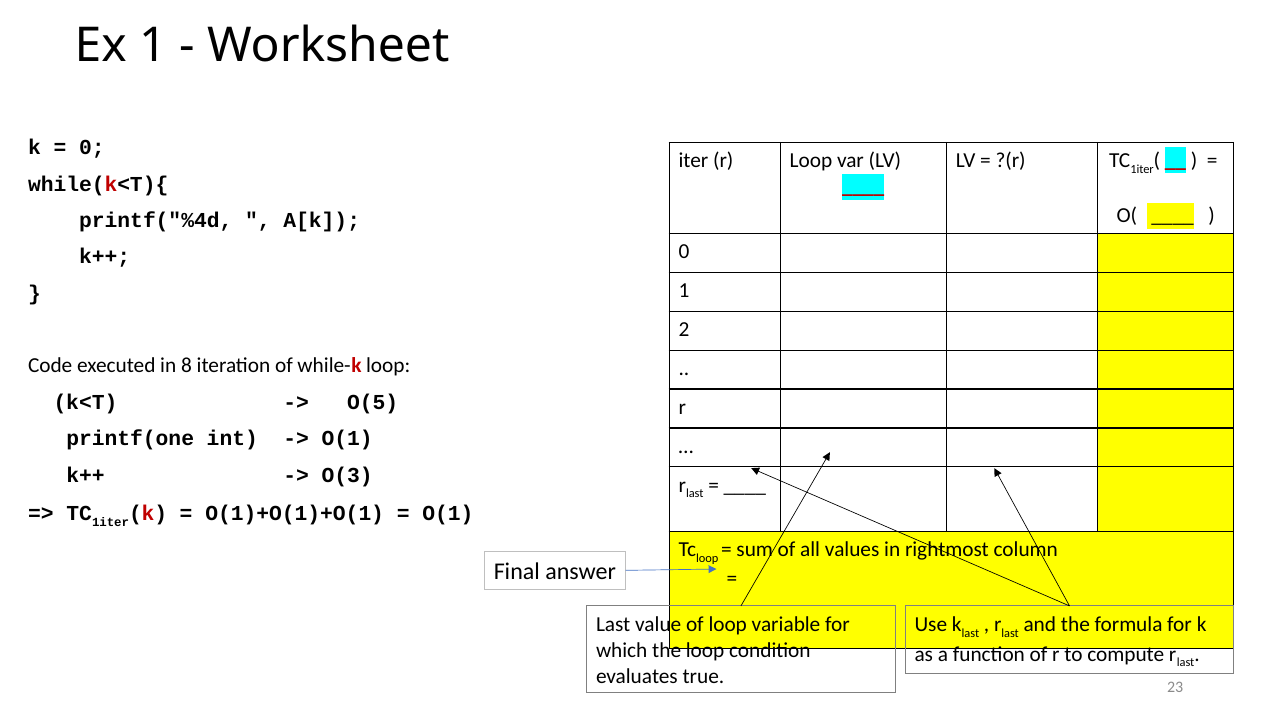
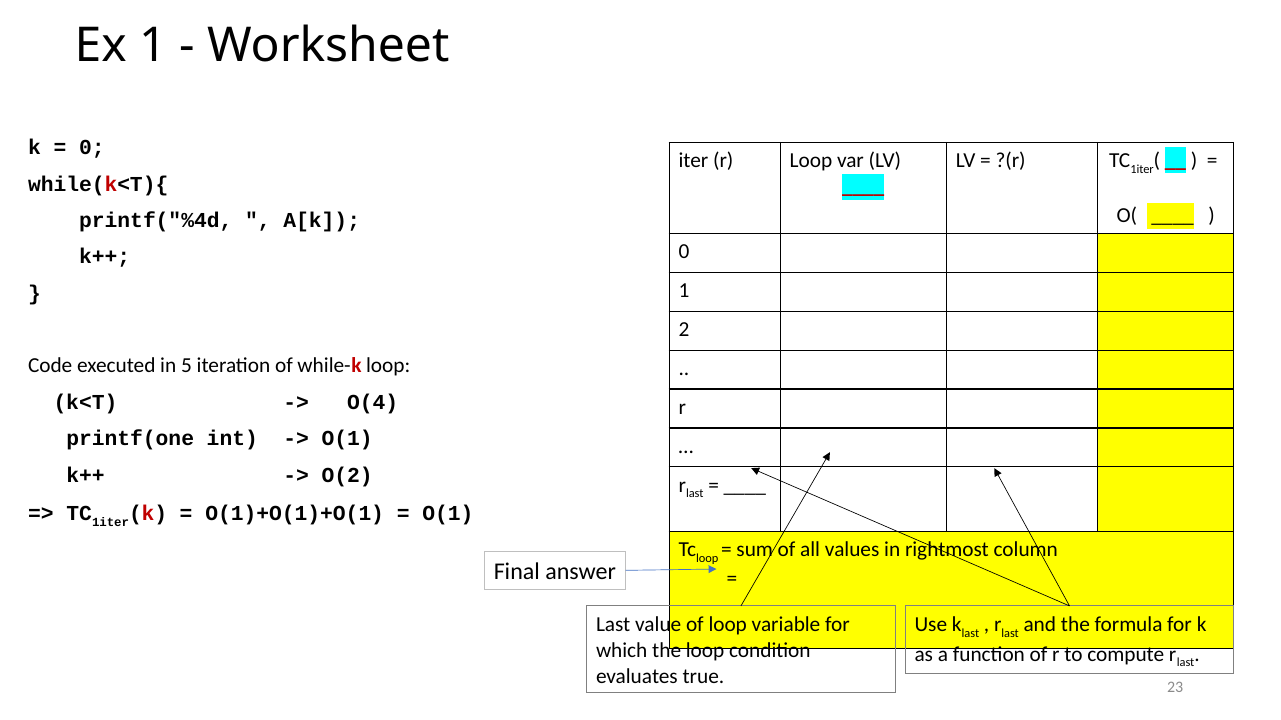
8: 8 -> 5
O(5: O(5 -> O(4
O(3: O(3 -> O(2
